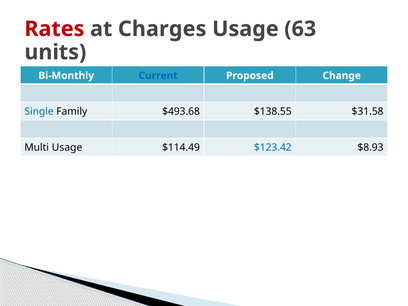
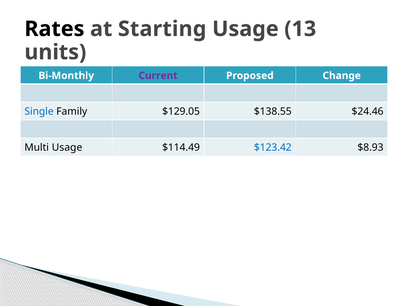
Rates colour: red -> black
Charges: Charges -> Starting
63: 63 -> 13
Current colour: blue -> purple
$493.68: $493.68 -> $129.05
$31.58: $31.58 -> $24.46
